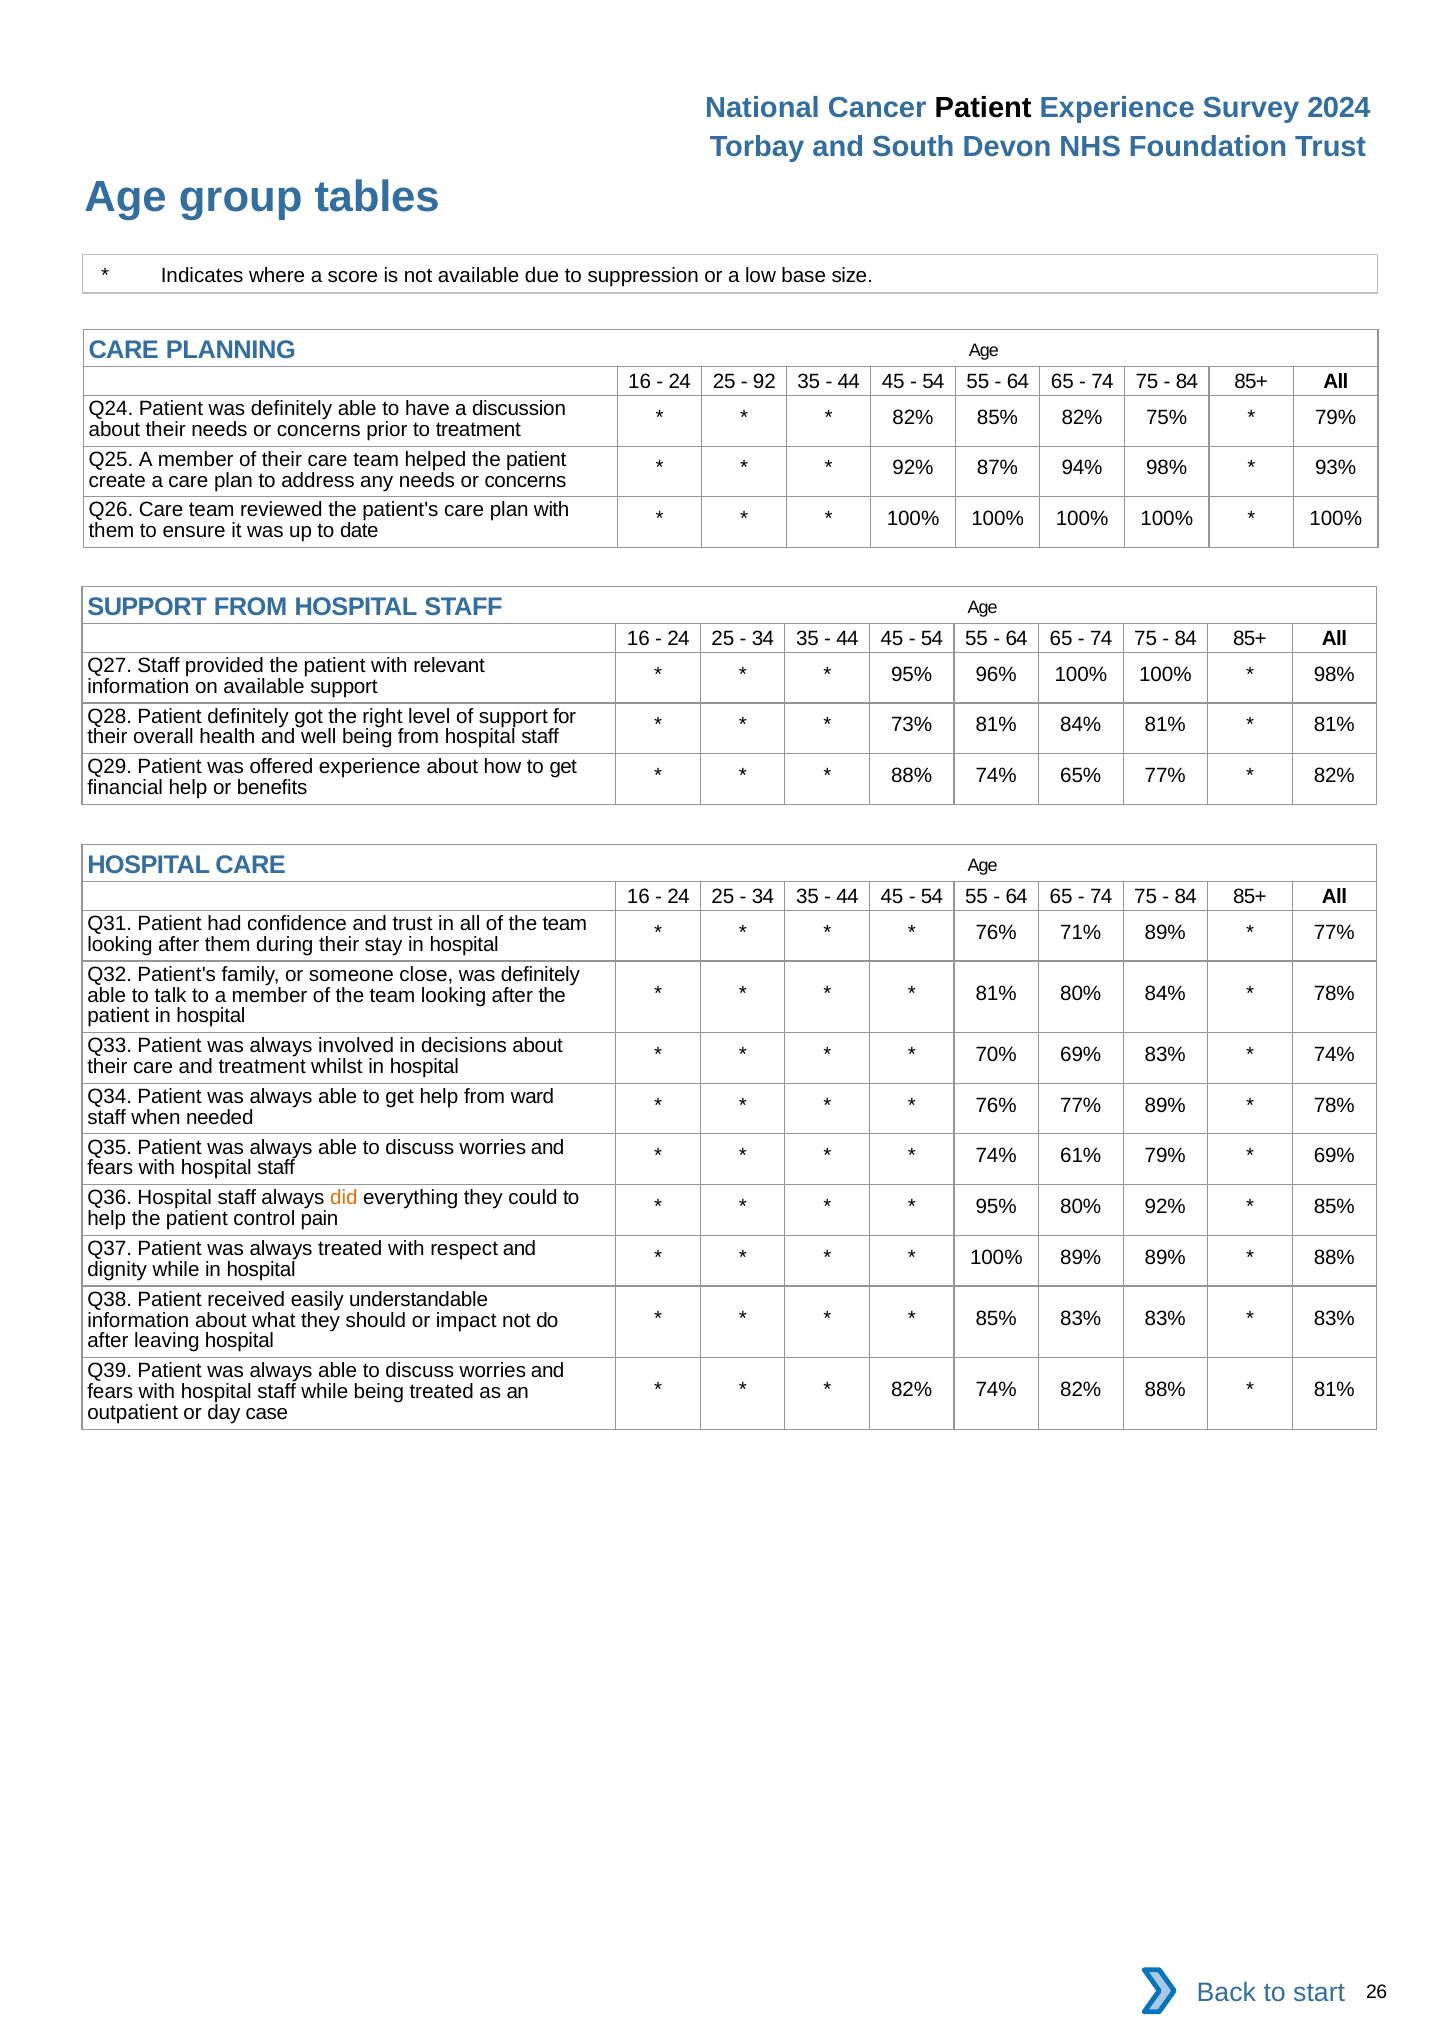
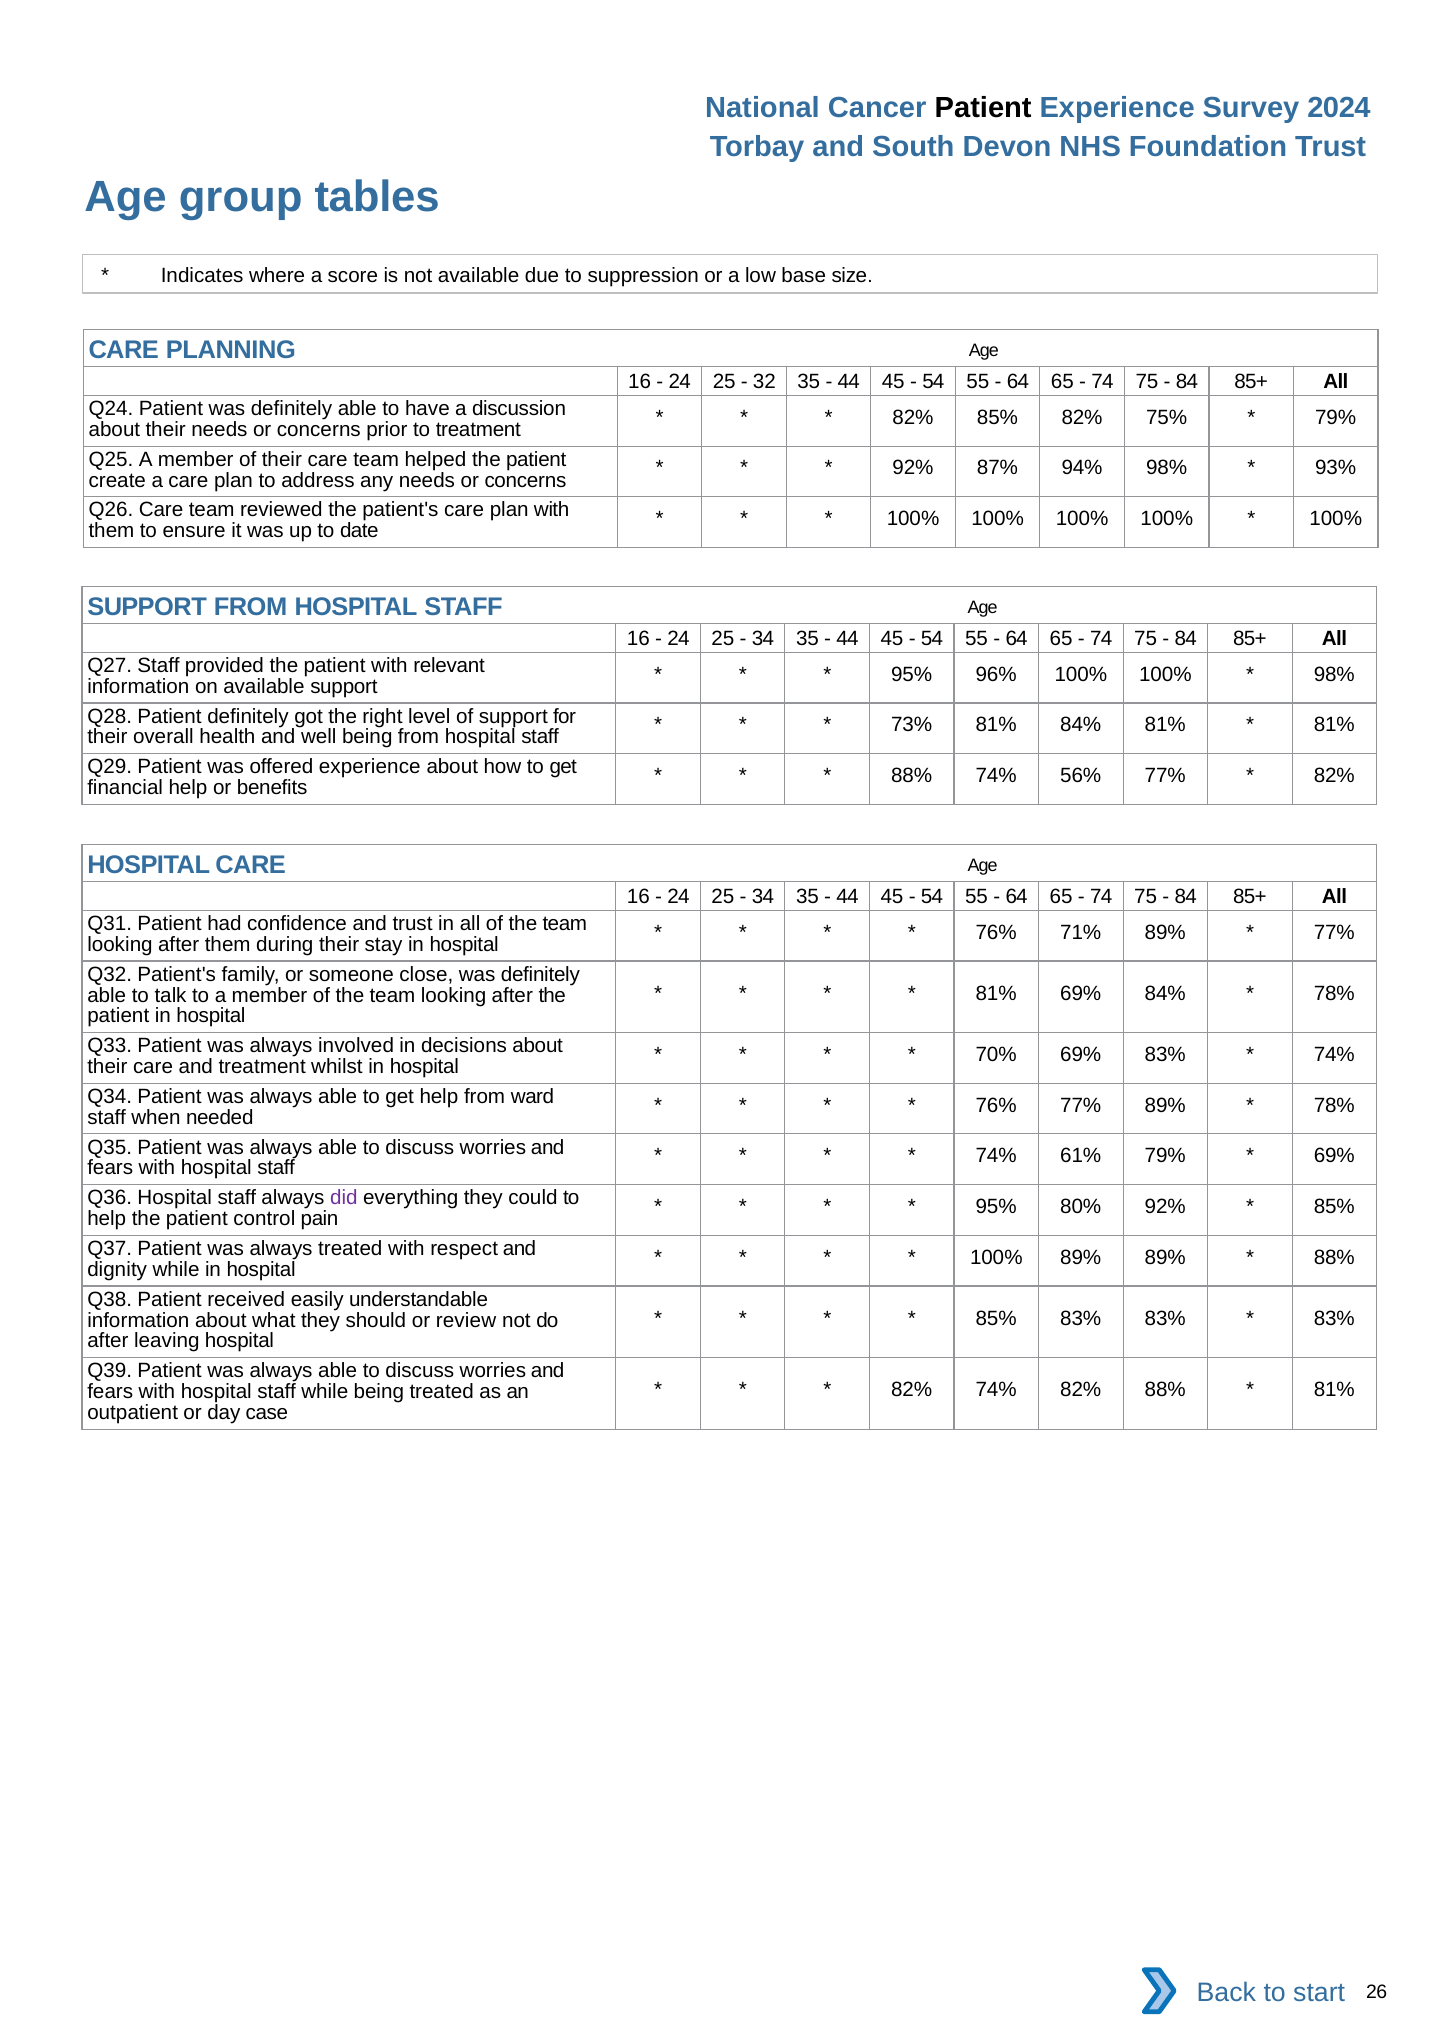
92: 92 -> 32
65%: 65% -> 56%
81% 80%: 80% -> 69%
did colour: orange -> purple
impact: impact -> review
